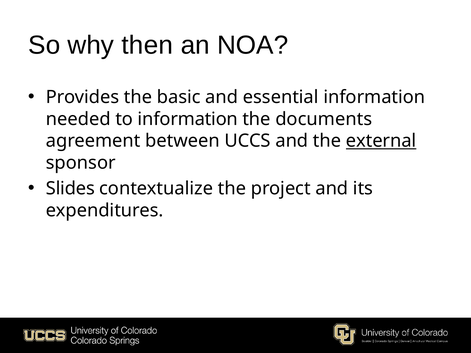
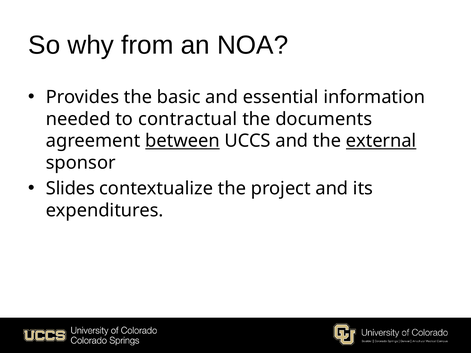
then: then -> from
to information: information -> contractual
between underline: none -> present
